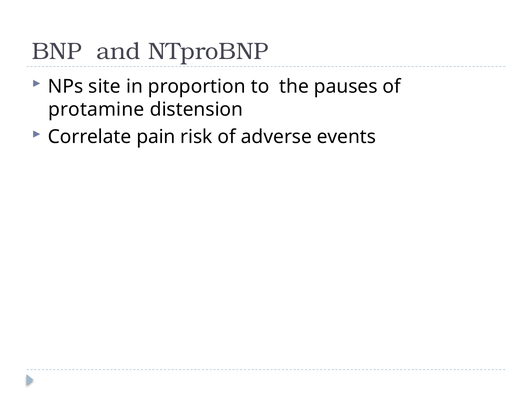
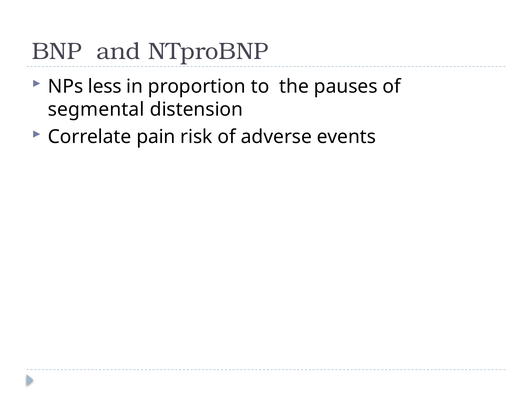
site: site -> less
protamine: protamine -> segmental
